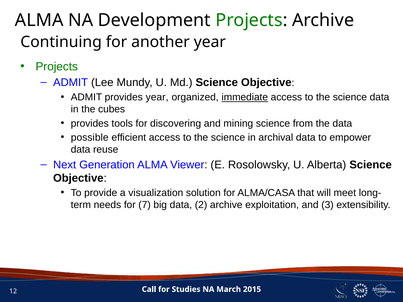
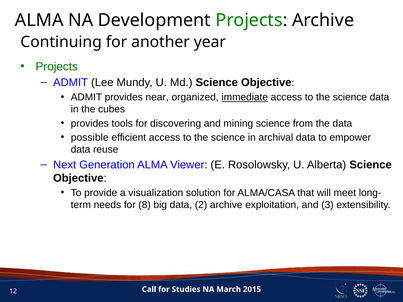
provides year: year -> near
7: 7 -> 8
